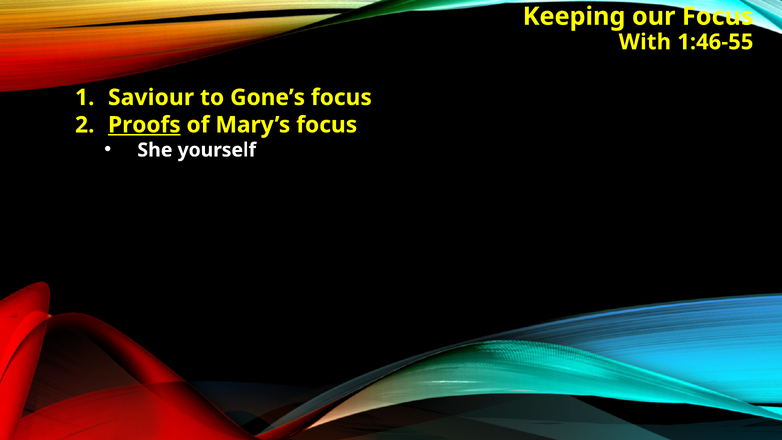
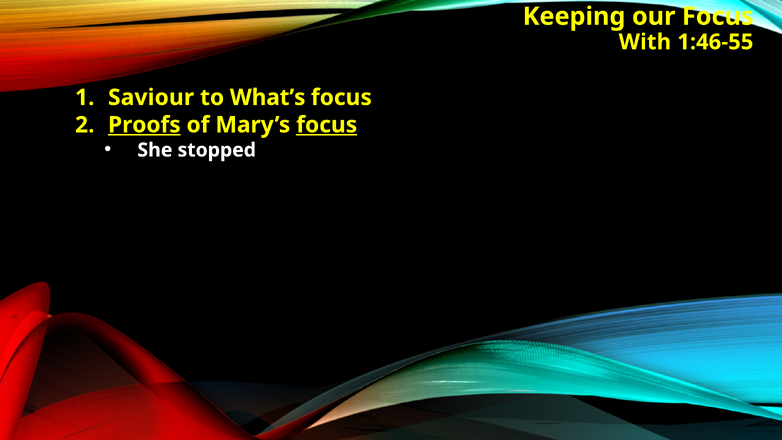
Gone’s: Gone’s -> What’s
focus at (327, 125) underline: none -> present
yourself: yourself -> stopped
